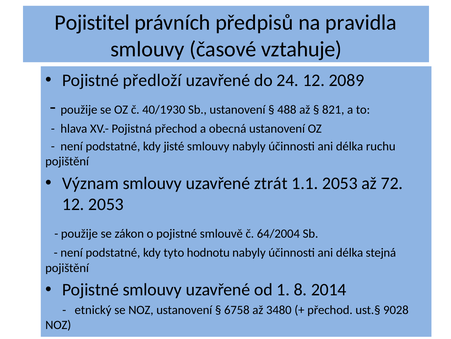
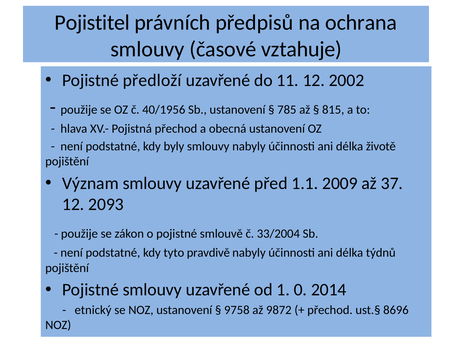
pravidla: pravidla -> ochrana
24: 24 -> 11
2089: 2089 -> 2002
40/1930: 40/1930 -> 40/1956
488: 488 -> 785
821: 821 -> 815
jisté: jisté -> byly
ruchu: ruchu -> životě
ztrát: ztrát -> před
1.1 2053: 2053 -> 2009
72: 72 -> 37
12 2053: 2053 -> 2093
64/2004: 64/2004 -> 33/2004
hodnotu: hodnotu -> pravdivě
stejná: stejná -> týdnů
8: 8 -> 0
6758: 6758 -> 9758
3480: 3480 -> 9872
9028: 9028 -> 8696
